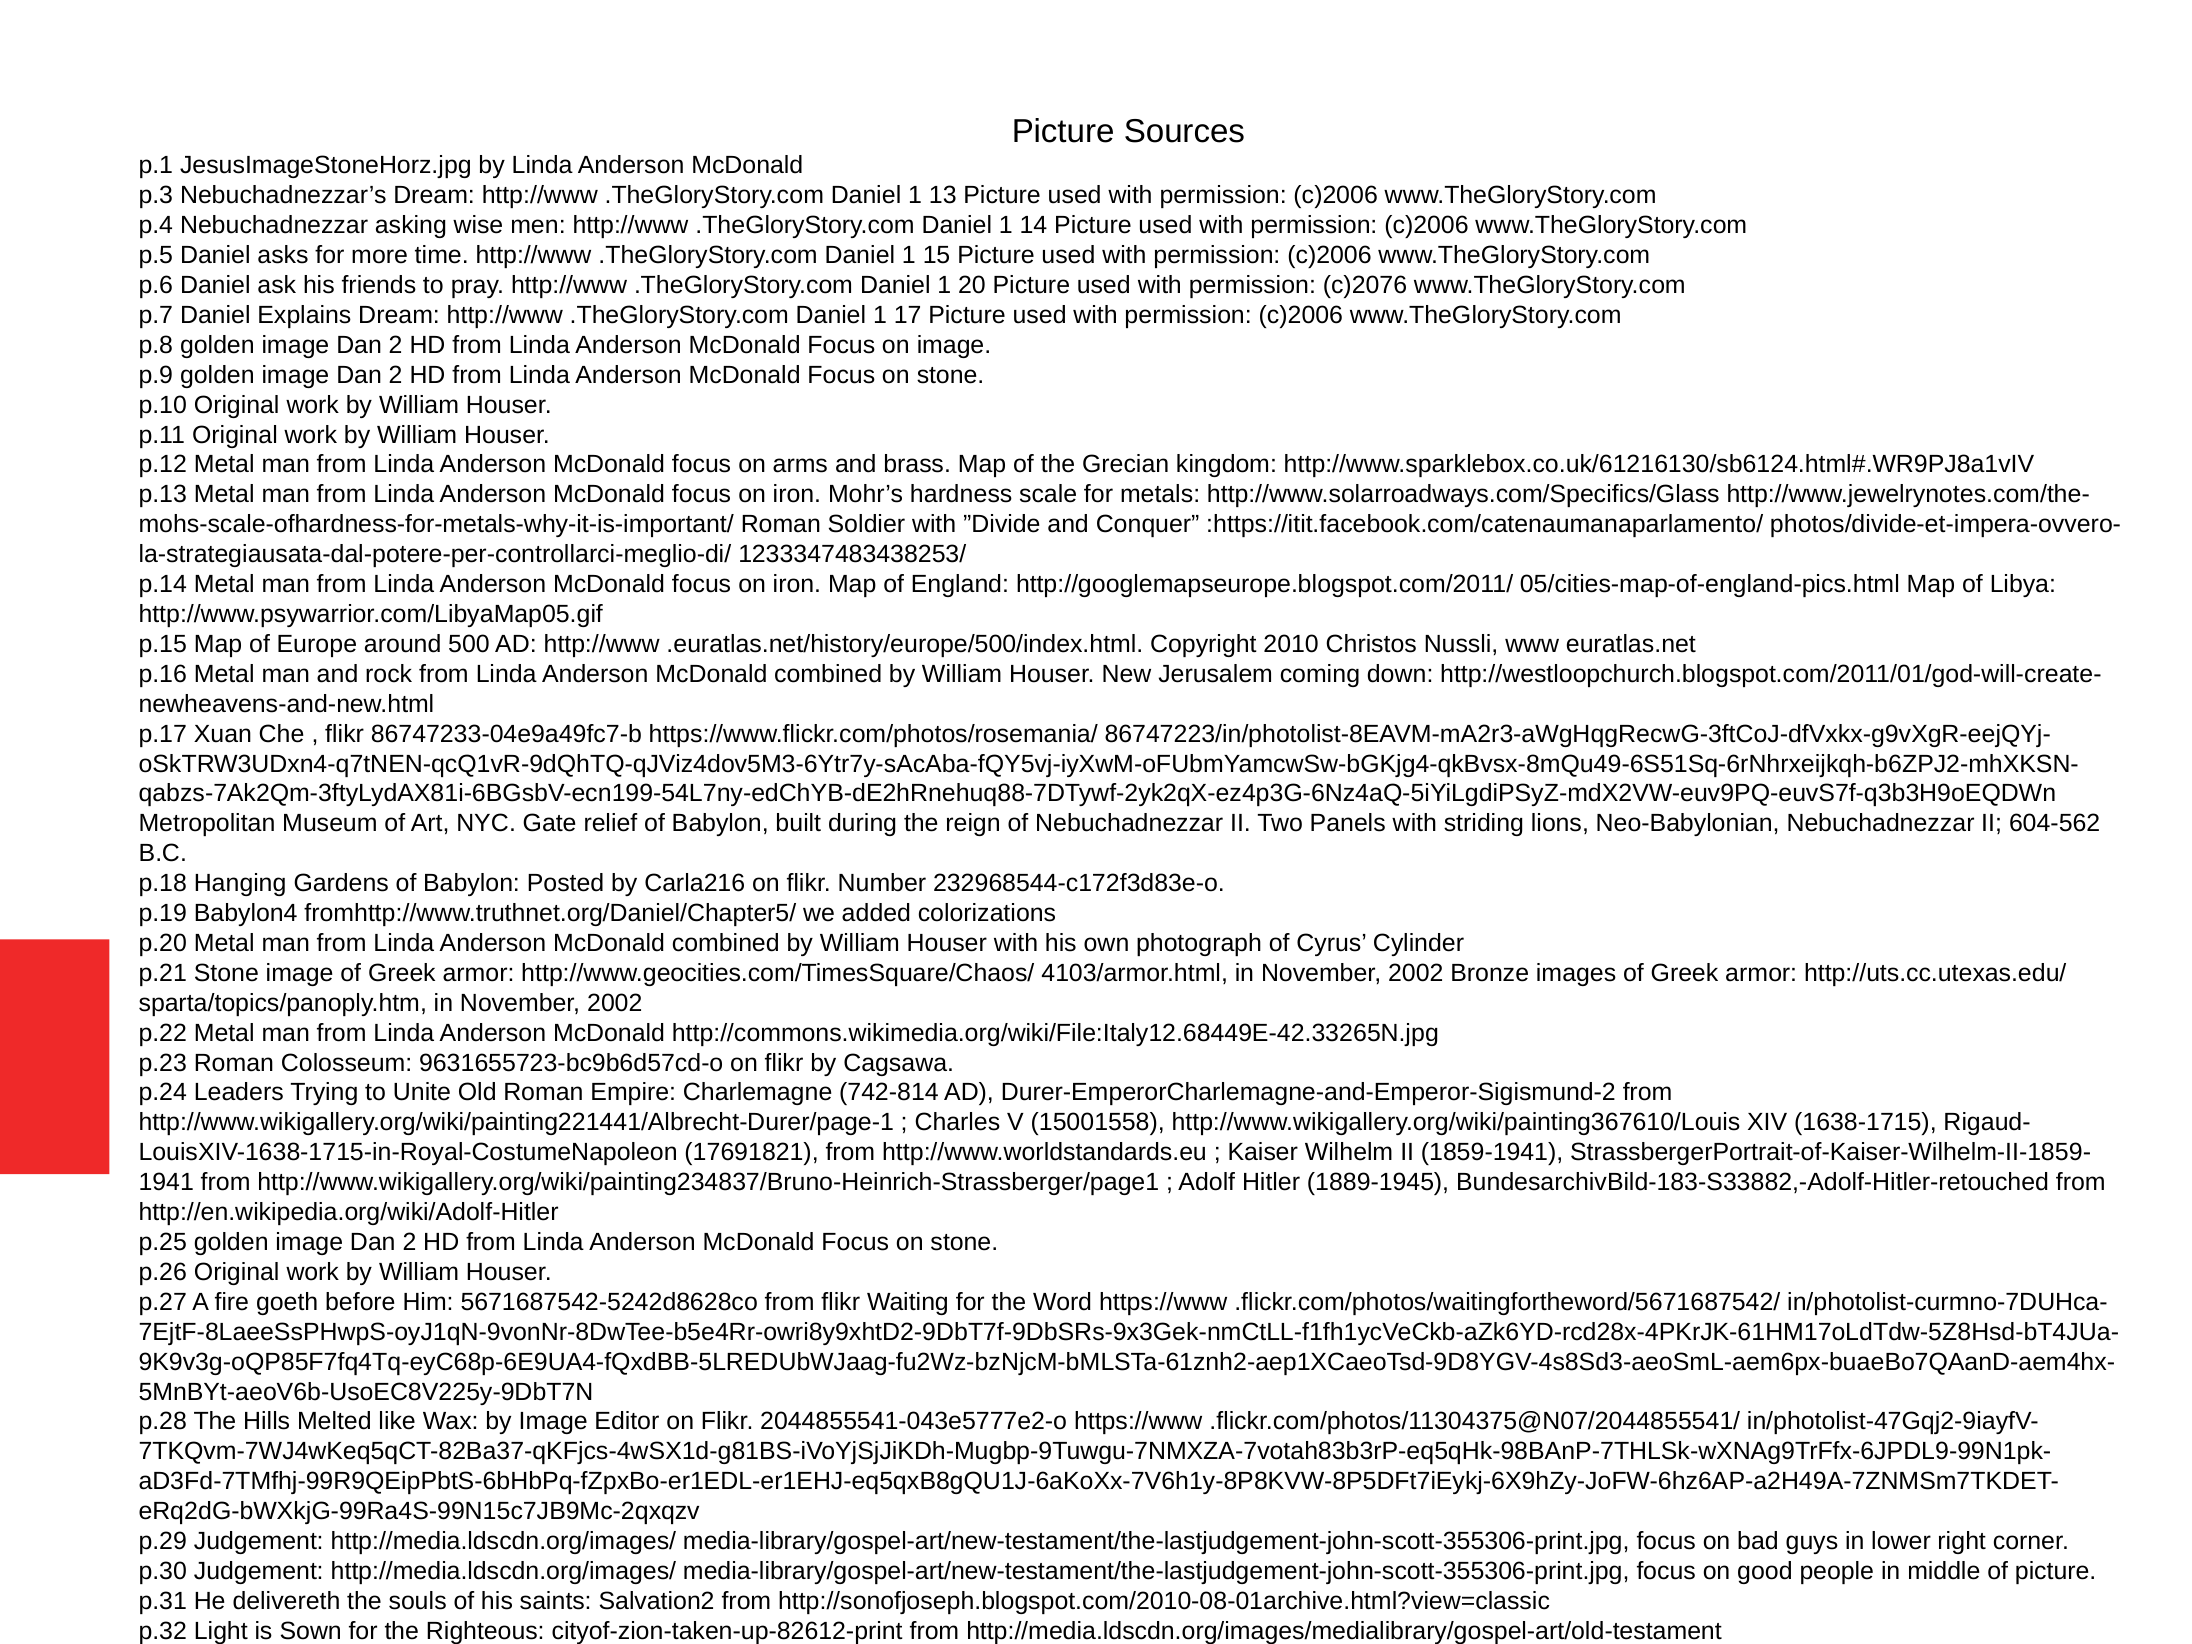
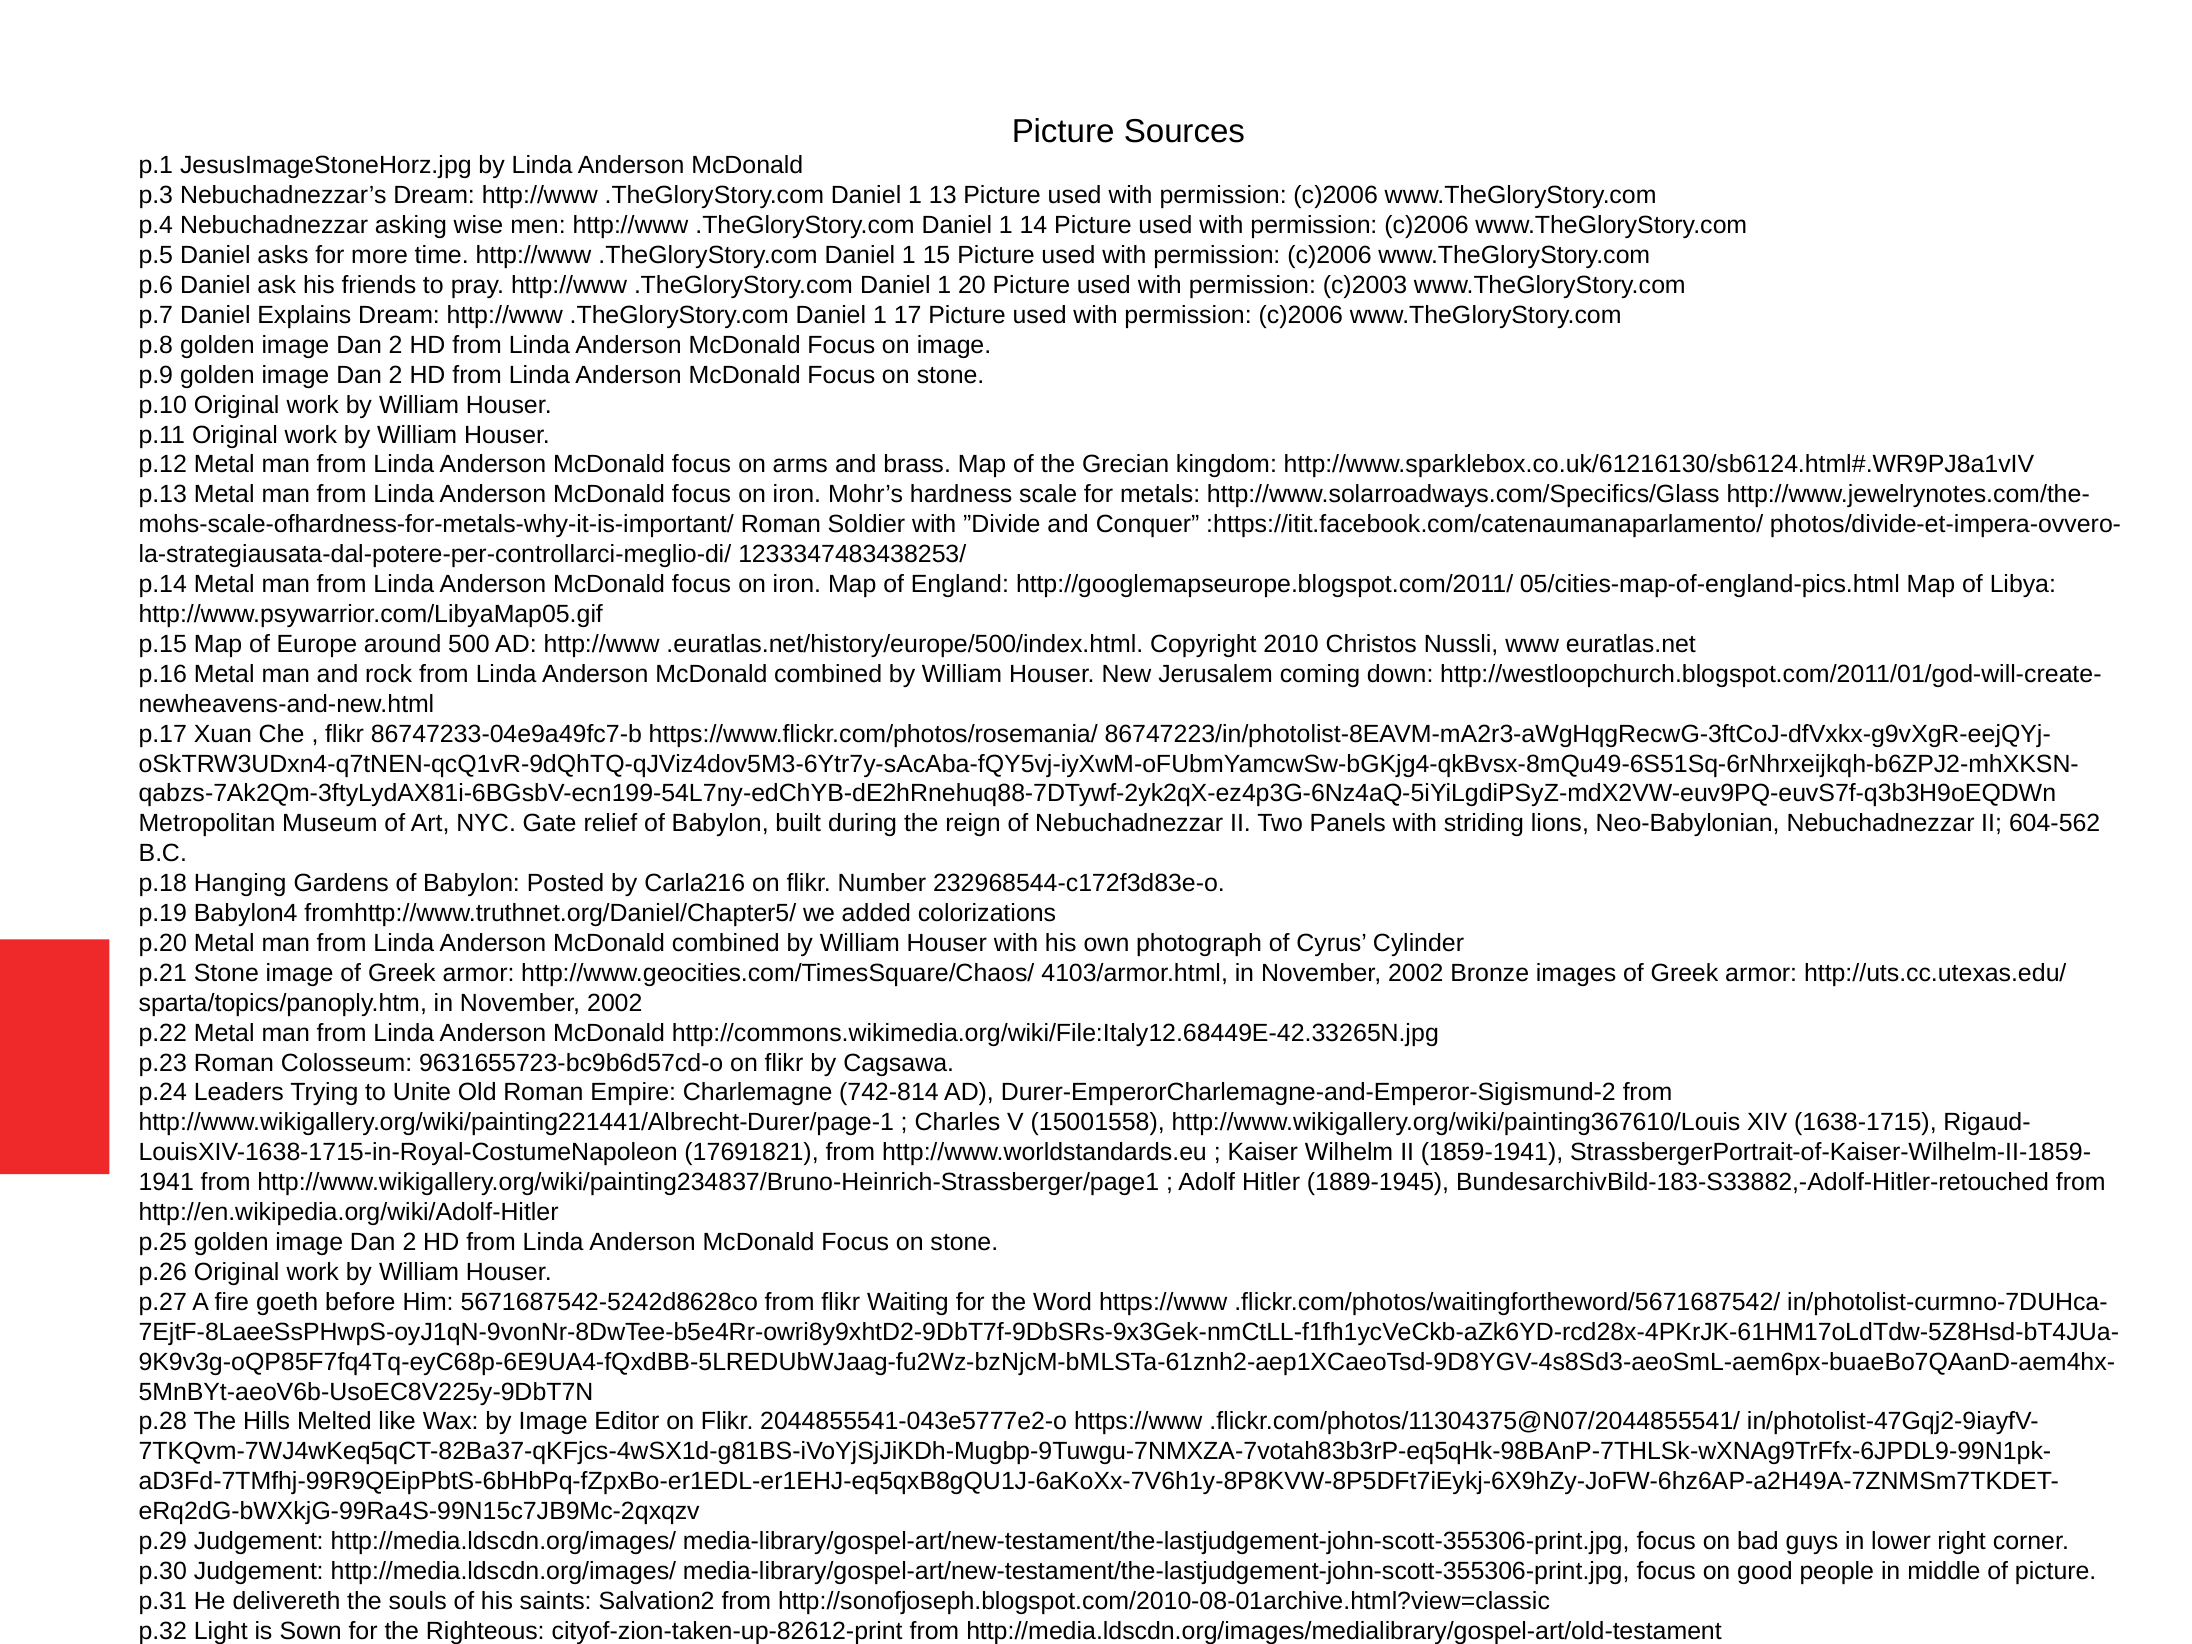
c)2076: c)2076 -> c)2003
